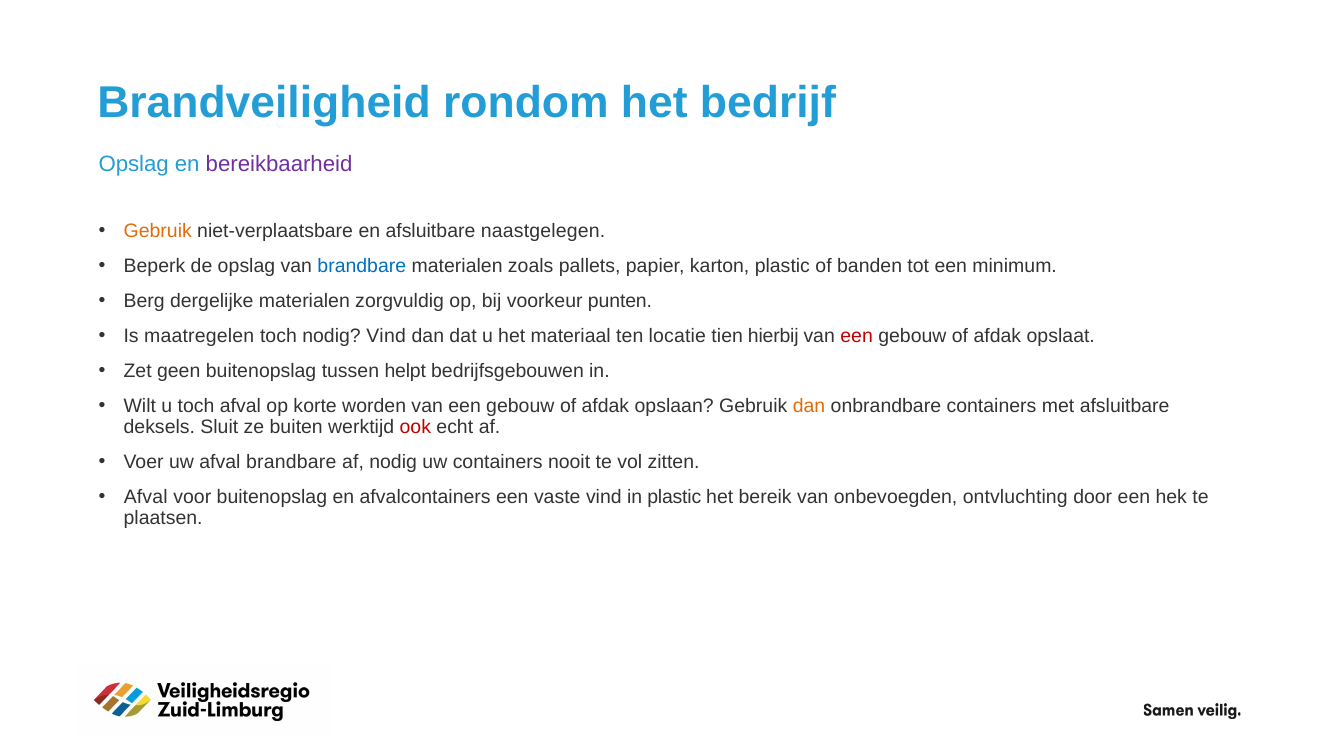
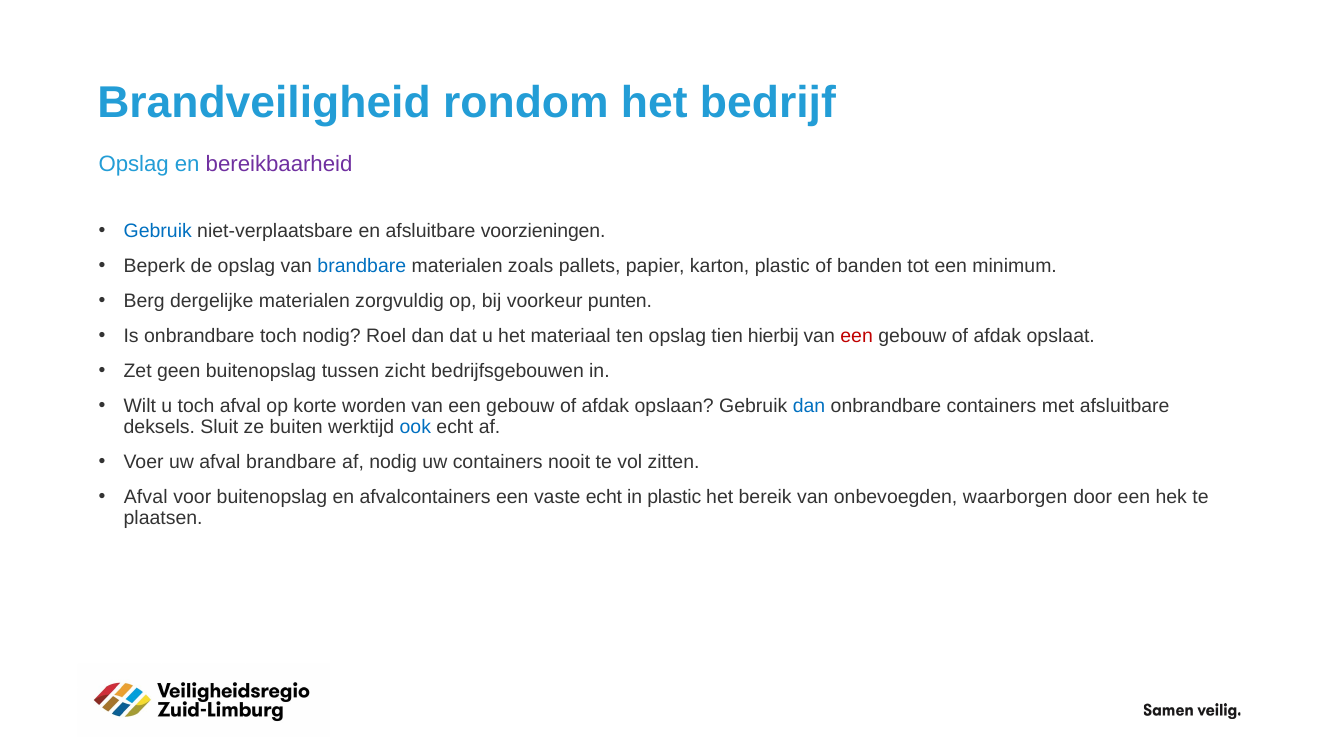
Gebruik at (158, 231) colour: orange -> blue
naastgelegen: naastgelegen -> voorzieningen
Is maatregelen: maatregelen -> onbrandbare
nodig Vind: Vind -> Roel
ten locatie: locatie -> opslag
helpt: helpt -> zicht
dan at (809, 406) colour: orange -> blue
ook colour: red -> blue
vaste vind: vind -> echt
ontvluchting: ontvluchting -> waarborgen
